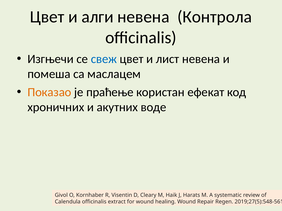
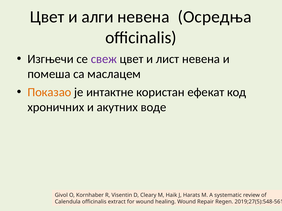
Контрола: Контрола -> Осредња
свеж colour: blue -> purple
праћење: праћење -> интактне
